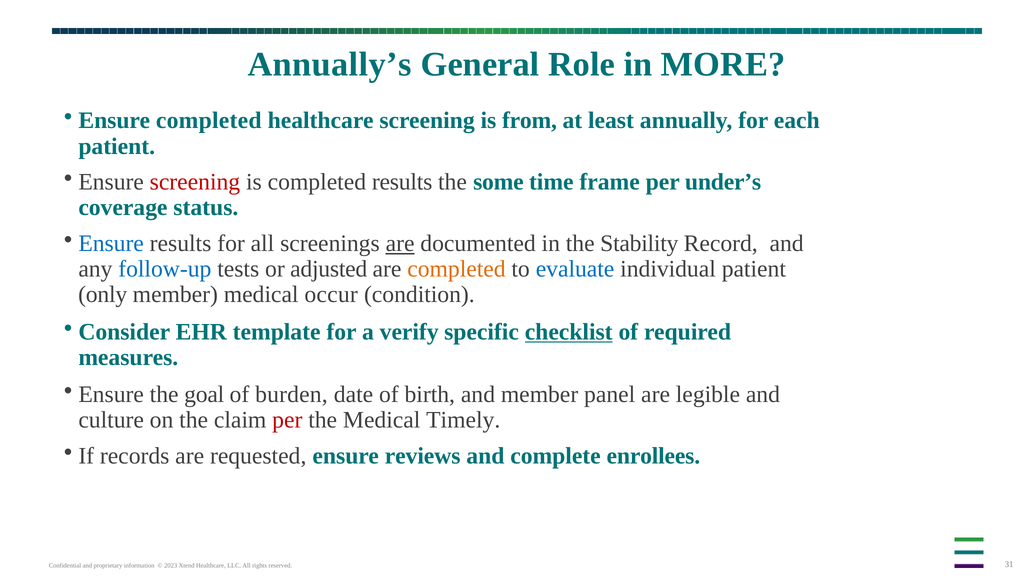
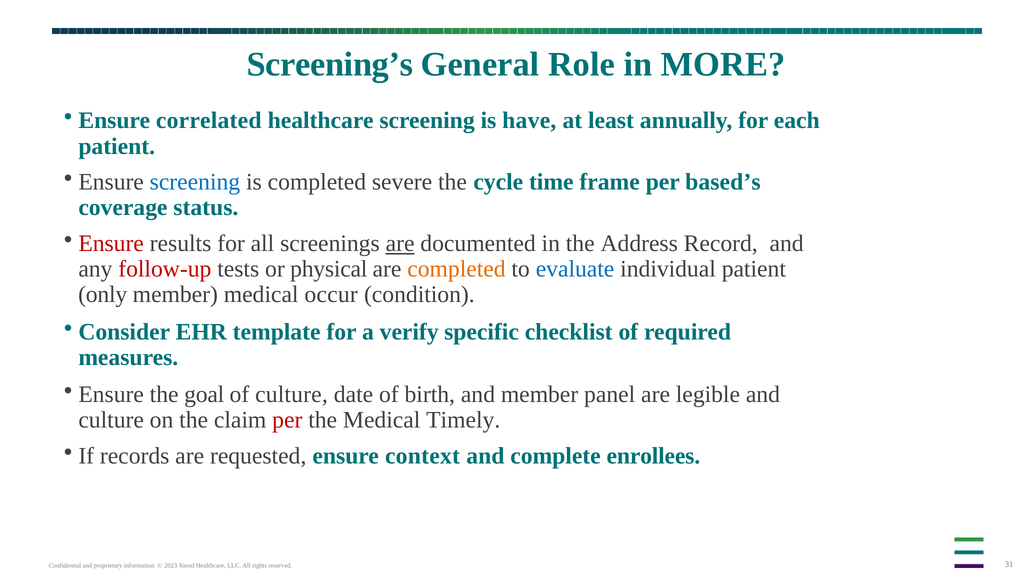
Annually’s: Annually’s -> Screening’s
Ensure completed: completed -> correlated
from: from -> have
screening at (195, 182) colour: red -> blue
completed results: results -> severe
some: some -> cycle
under’s: under’s -> based’s
Ensure at (111, 244) colour: blue -> red
Stability: Stability -> Address
follow-up colour: blue -> red
adjusted: adjusted -> physical
checklist underline: present -> none
of burden: burden -> culture
reviews: reviews -> context
